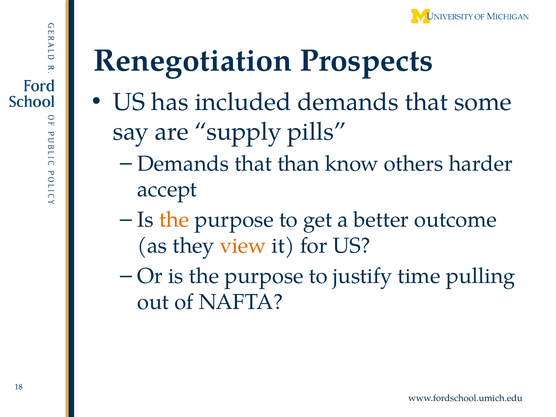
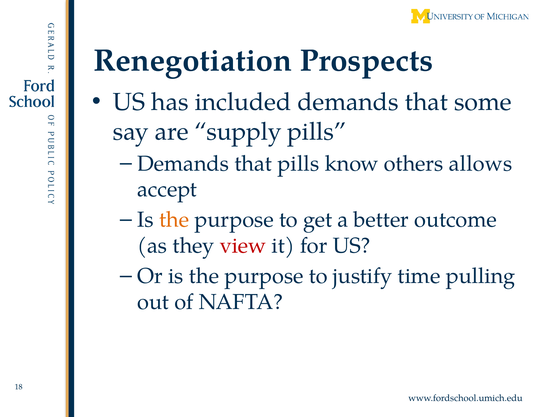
that than: than -> pills
harder: harder -> allows
view colour: orange -> red
